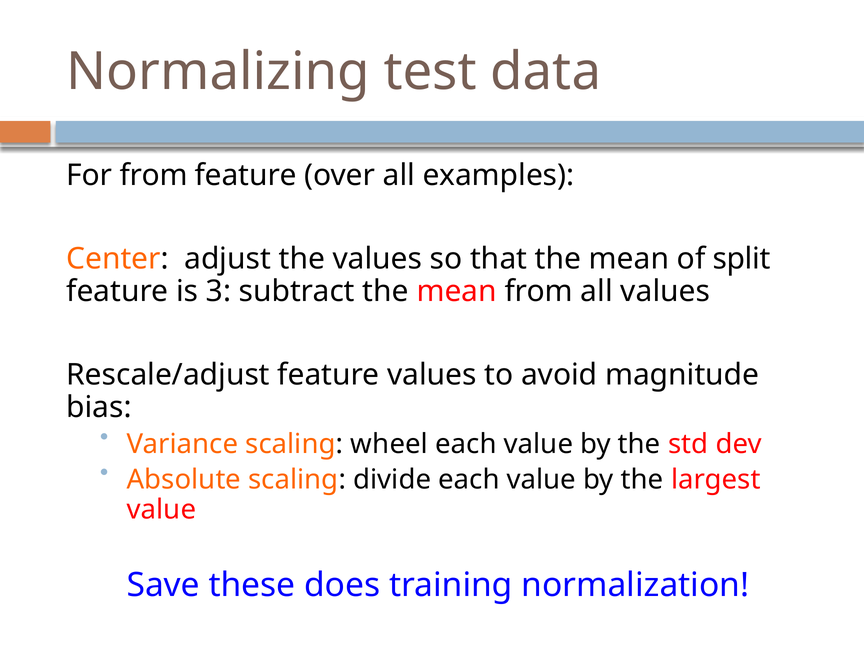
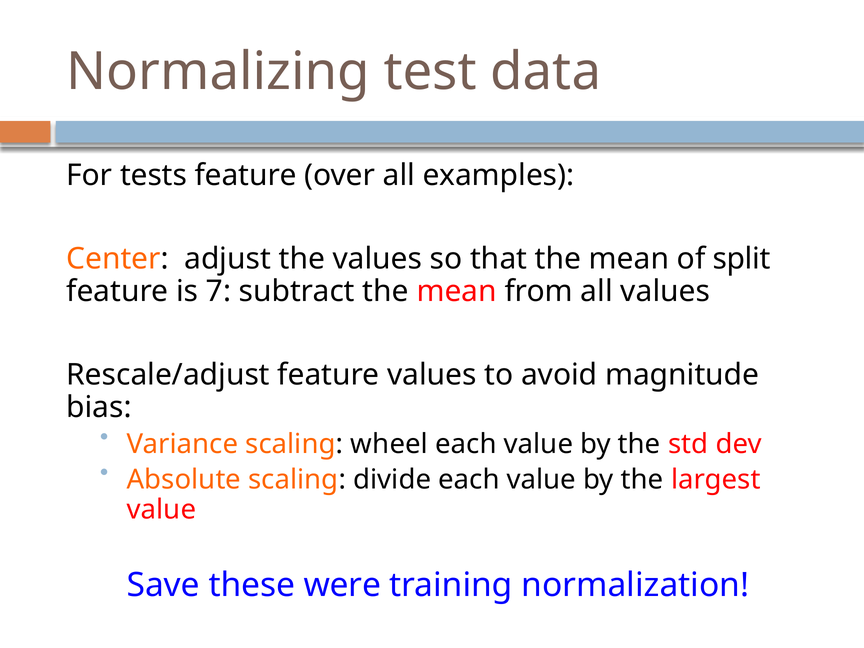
For from: from -> tests
3: 3 -> 7
does: does -> were
